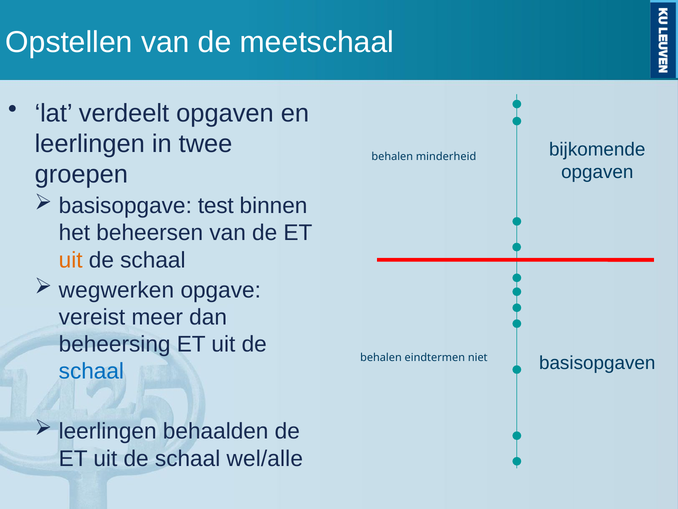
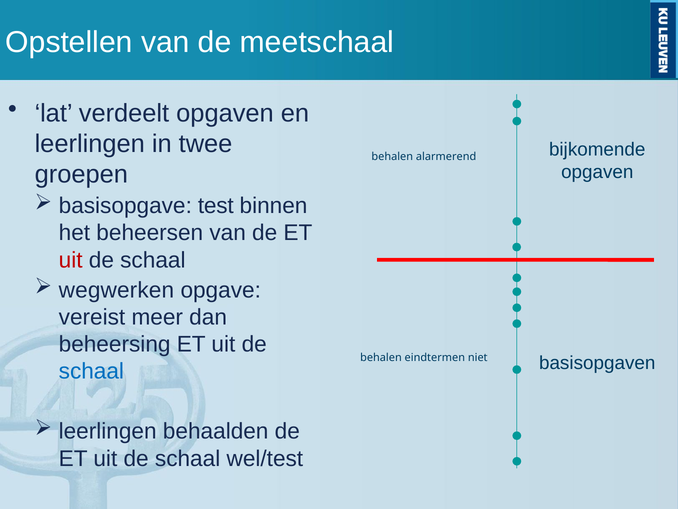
minderheid: minderheid -> alarmerend
uit at (71, 260) colour: orange -> red
wel/alle: wel/alle -> wel/test
